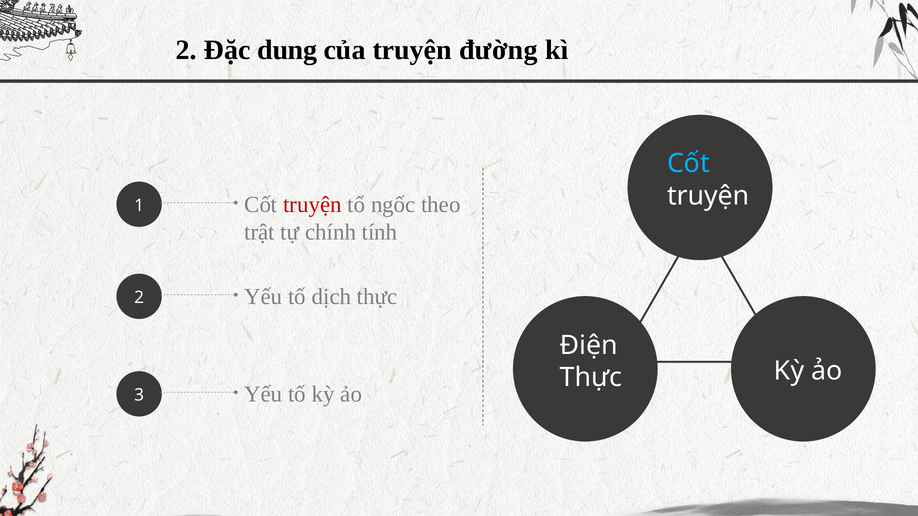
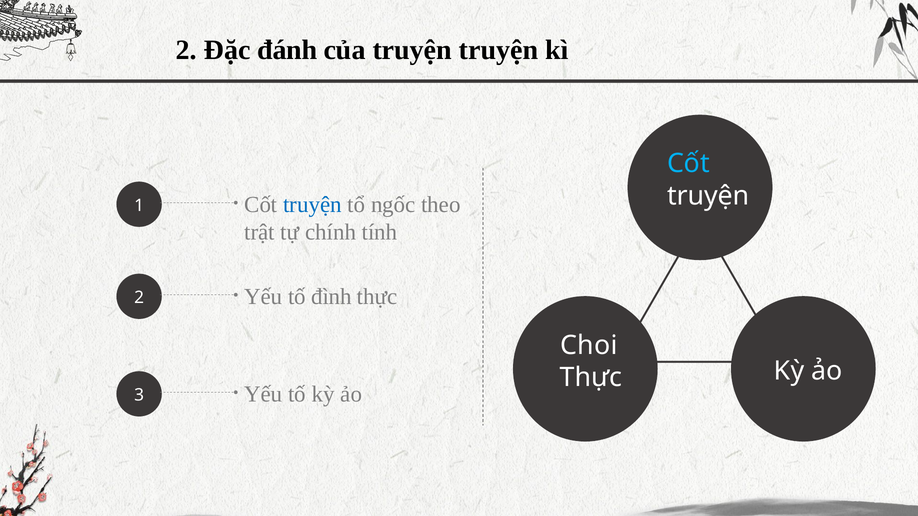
dung: dung -> đánh
truyện đường: đường -> truyện
truyện at (312, 205) colour: red -> blue
dịch: dịch -> đình
Điện: Điện -> Chọi
